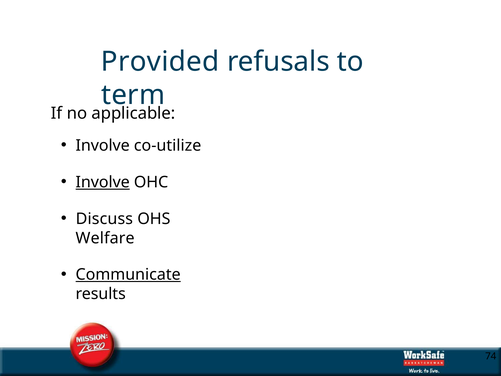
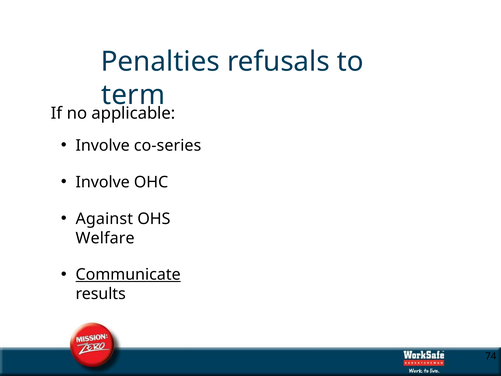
Provided: Provided -> Penalties
co-utilize: co-utilize -> co-series
Involve at (103, 182) underline: present -> none
Discuss: Discuss -> Against
